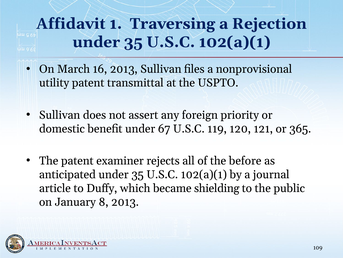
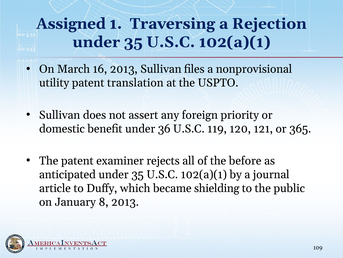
Affidavit: Affidavit -> Assigned
transmittal: transmittal -> translation
67: 67 -> 36
